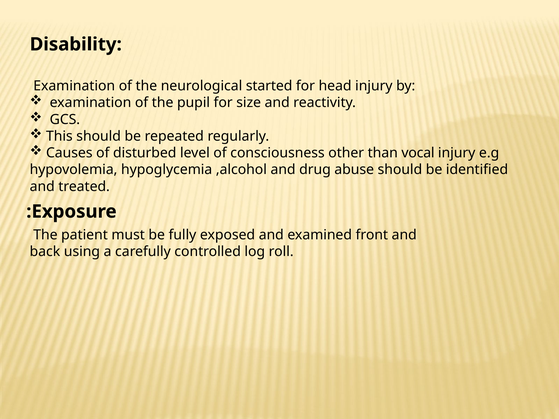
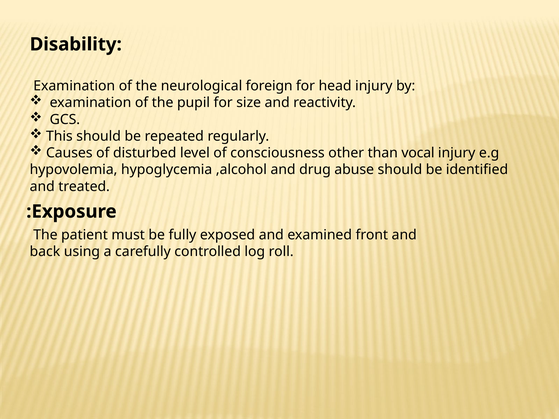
started: started -> foreign
